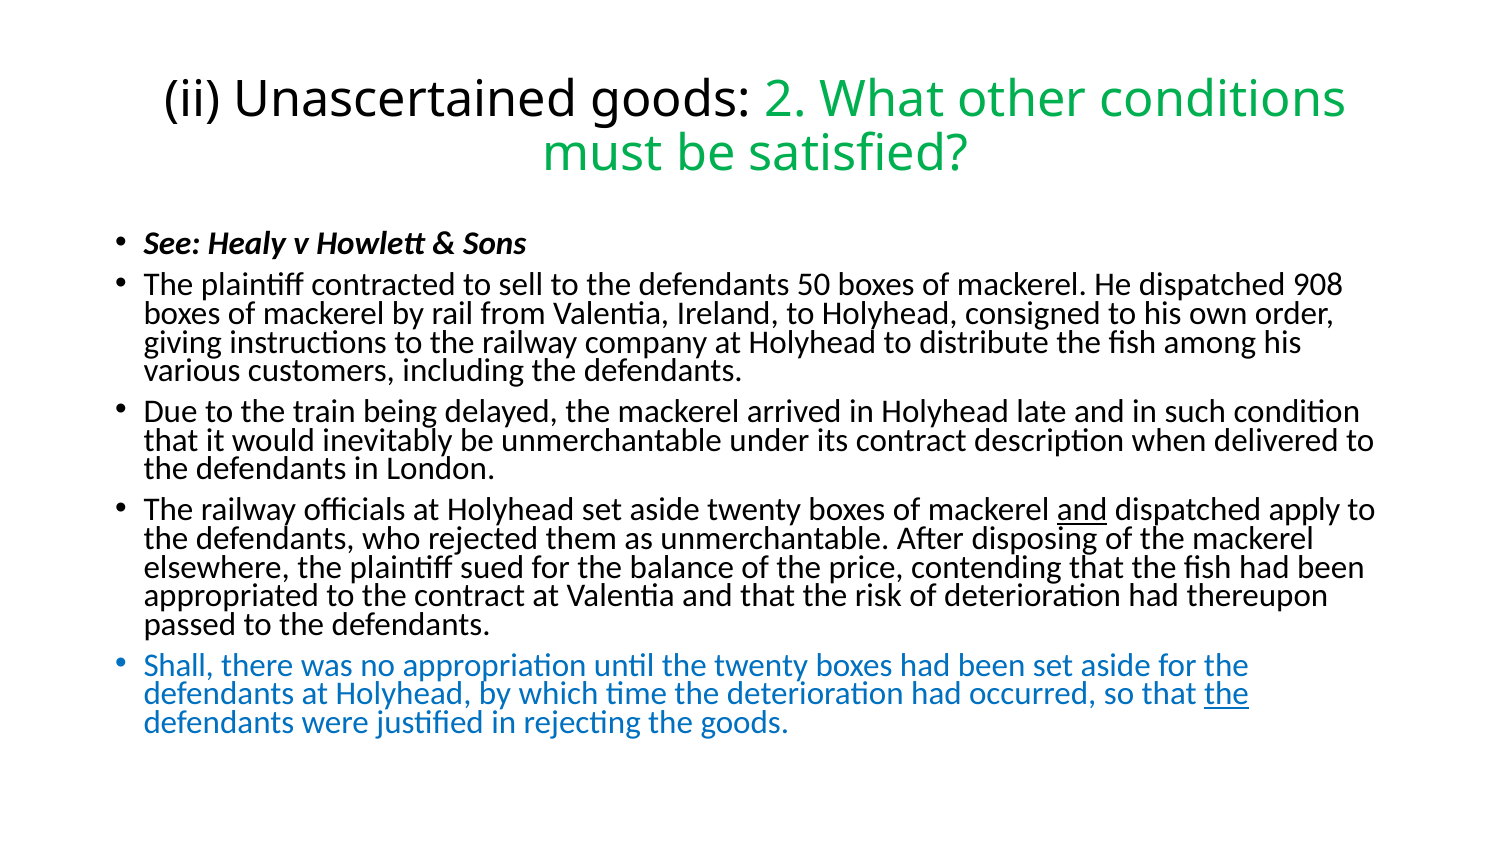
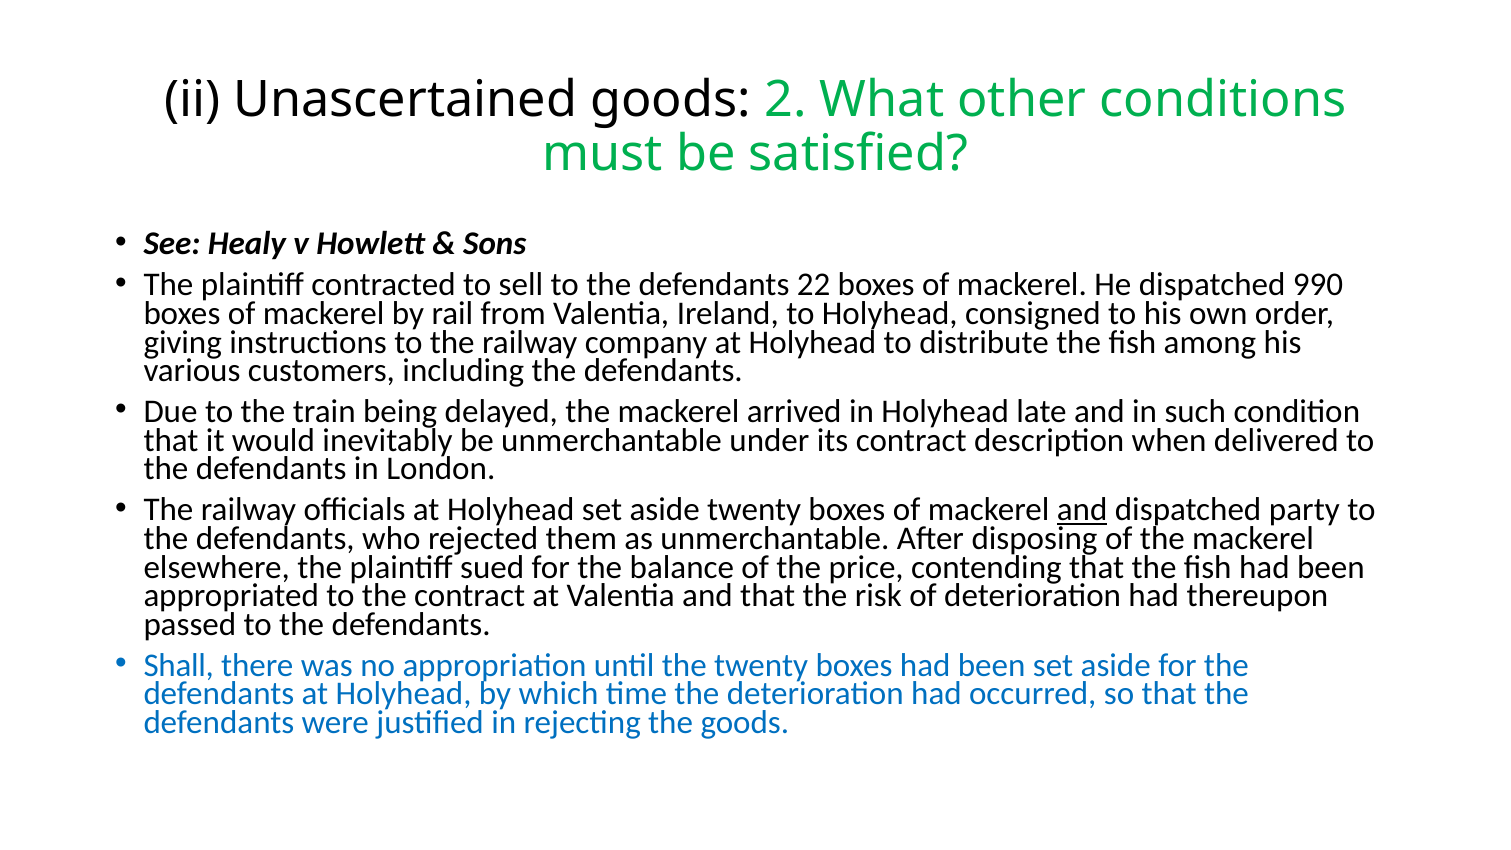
50: 50 -> 22
908: 908 -> 990
apply: apply -> party
the at (1226, 694) underline: present -> none
